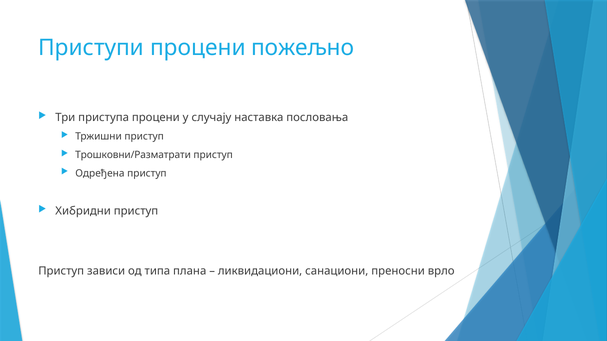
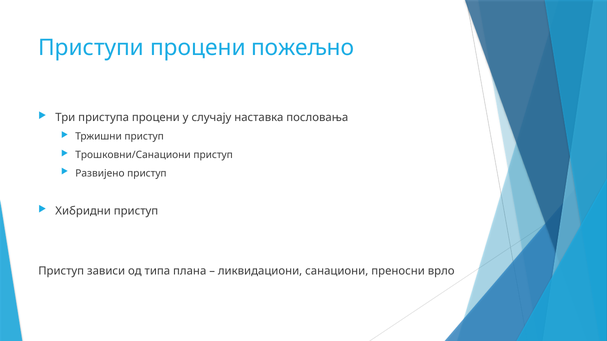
Трошковни/Разматрати: Трошковни/Разматрати -> Трошковни/Санациони
Одређена: Одређена -> Развијено
